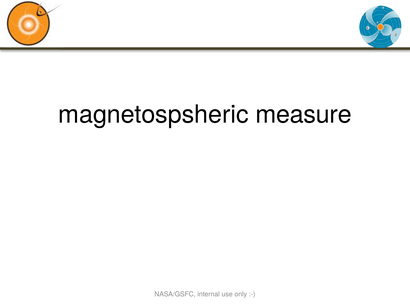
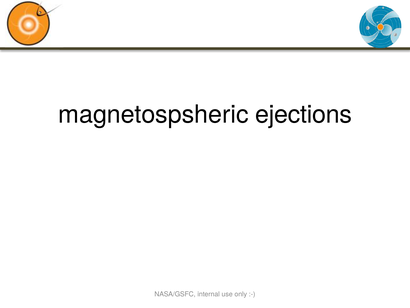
measure: measure -> ejections
